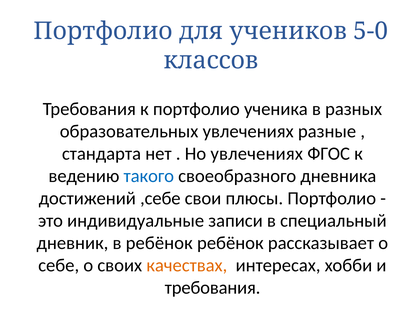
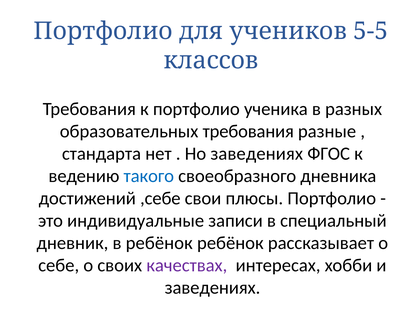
5-0: 5-0 -> 5-5
образовательных увлечениях: увлечениях -> требования
Но увлечениях: увлечениях -> заведениях
качествах colour: orange -> purple
требования at (213, 288): требования -> заведениях
